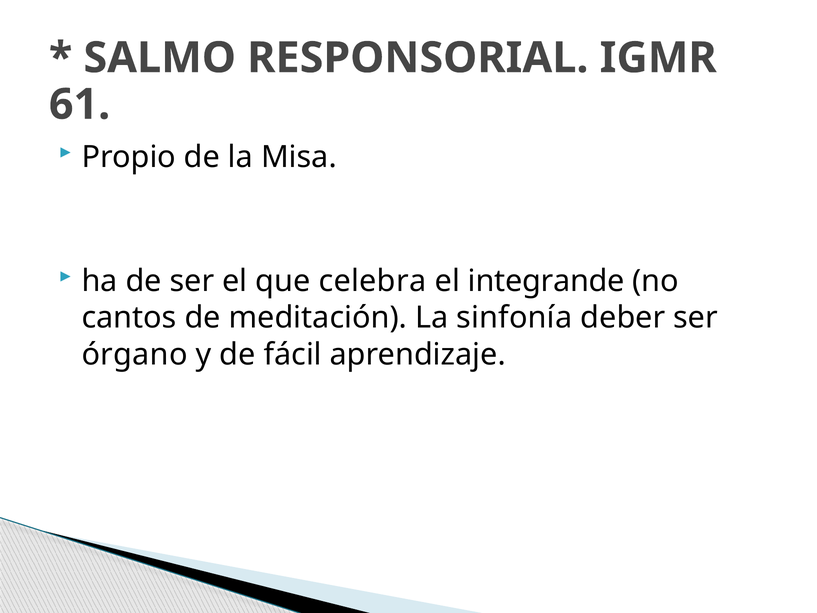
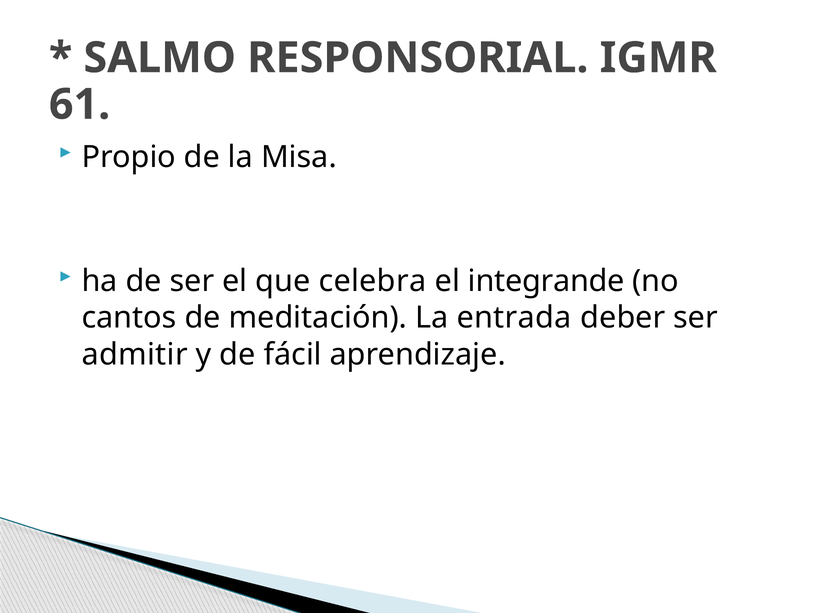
sinfonía: sinfonía -> entrada
órgano: órgano -> admitir
